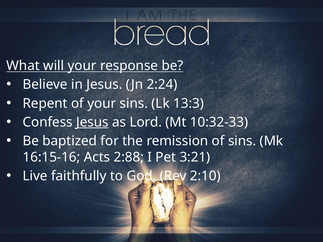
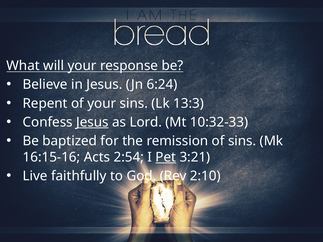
2:24: 2:24 -> 6:24
2:88: 2:88 -> 2:54
Pet underline: none -> present
